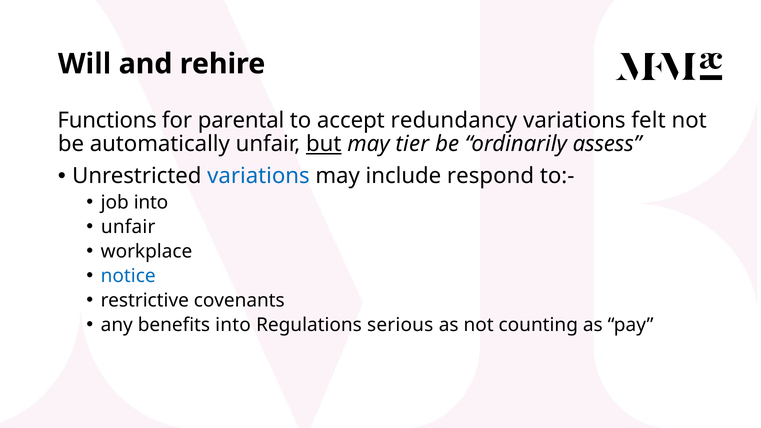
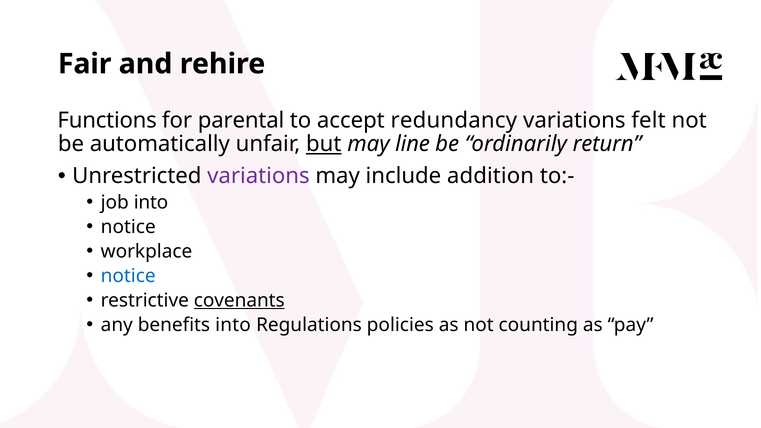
Will: Will -> Fair
tier: tier -> line
assess: assess -> return
variations at (258, 176) colour: blue -> purple
respond: respond -> addition
unfair at (128, 227): unfair -> notice
covenants underline: none -> present
serious: serious -> policies
